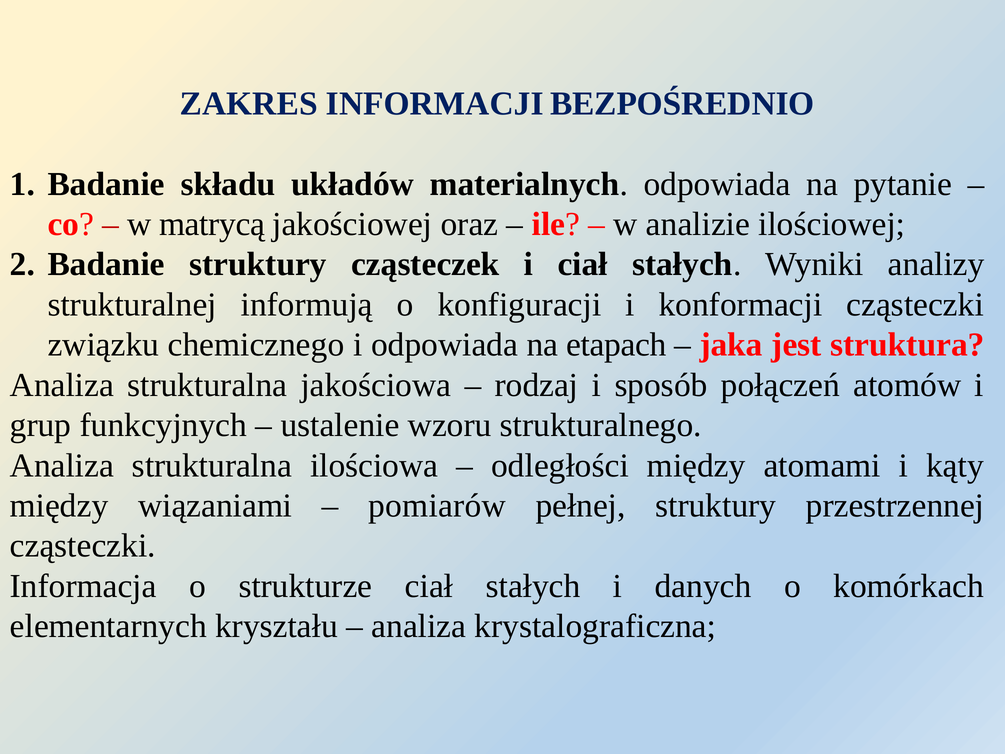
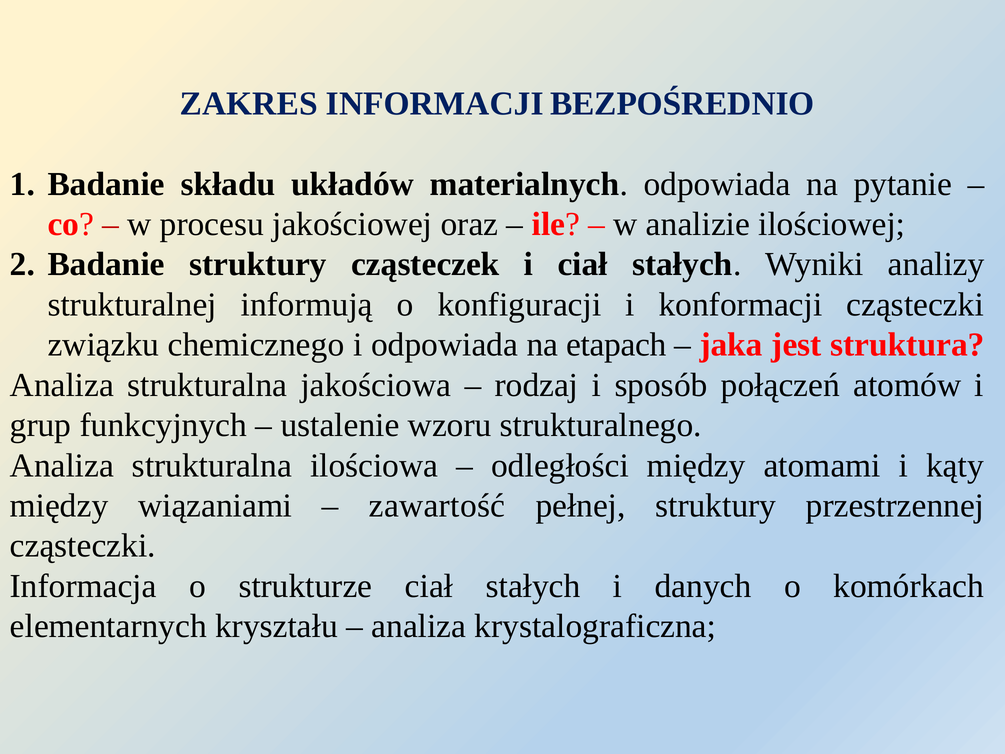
matrycą: matrycą -> procesu
pomiarów: pomiarów -> zawartość
